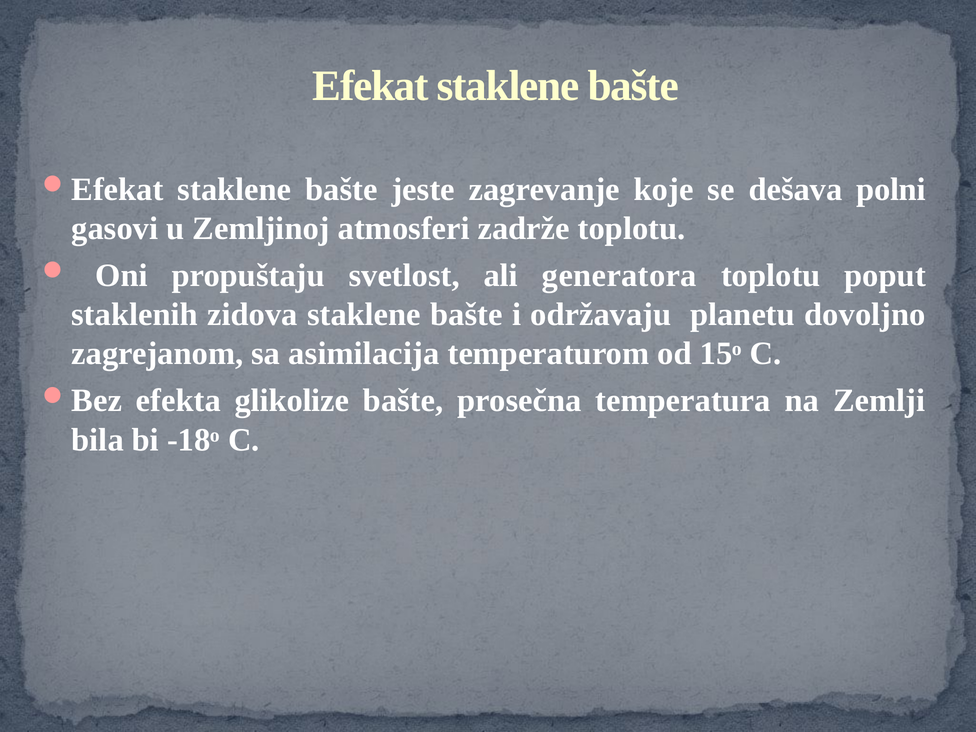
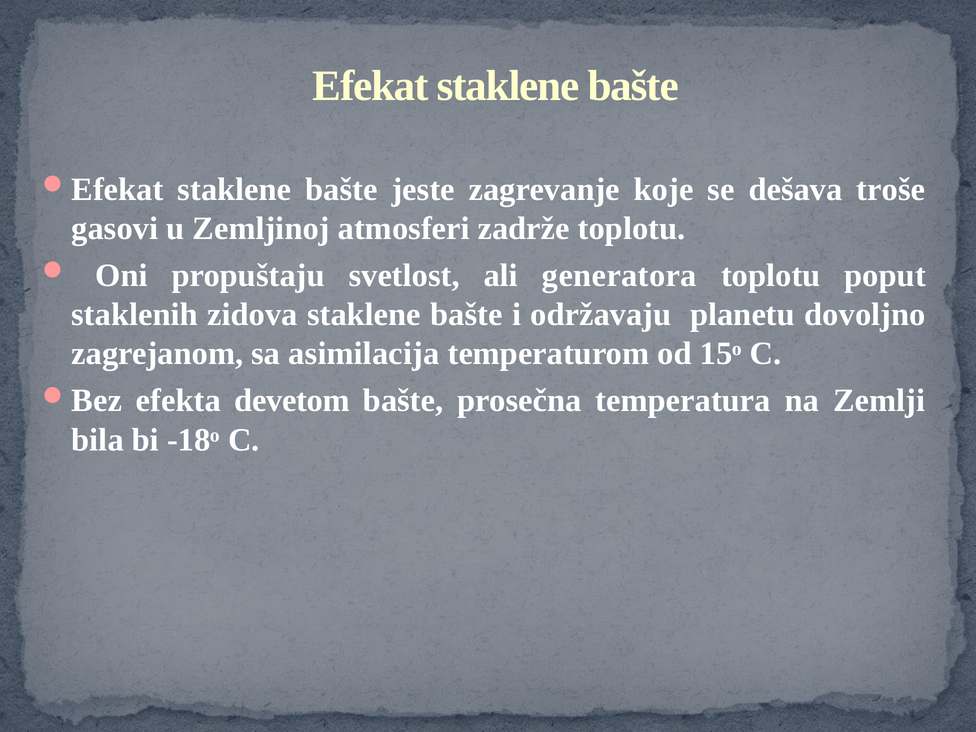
polni: polni -> troše
glikolize: glikolize -> devetom
